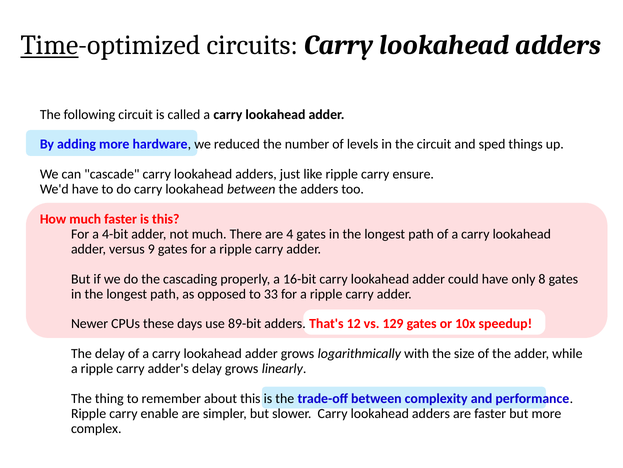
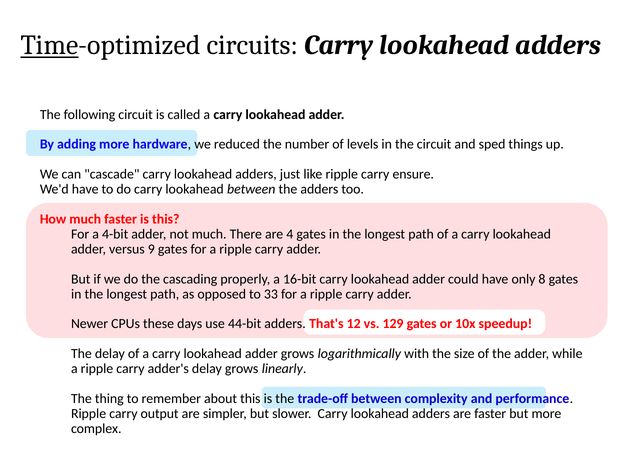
89-bit: 89-bit -> 44-bit
enable: enable -> output
